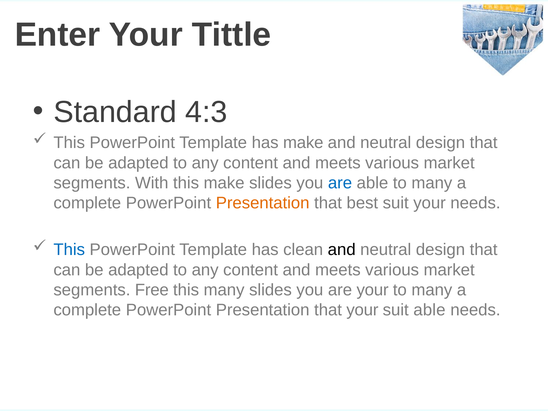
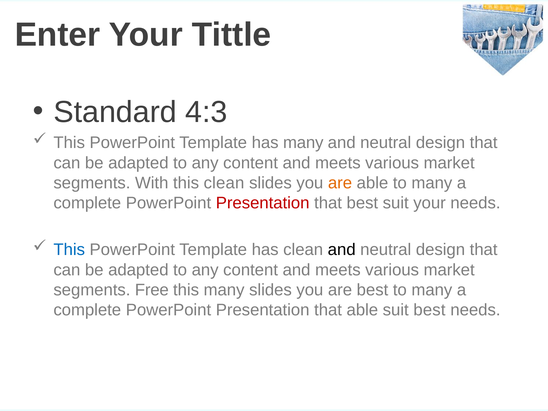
has make: make -> many
this make: make -> clean
are at (340, 183) colour: blue -> orange
Presentation at (263, 203) colour: orange -> red
are your: your -> best
that your: your -> able
suit able: able -> best
